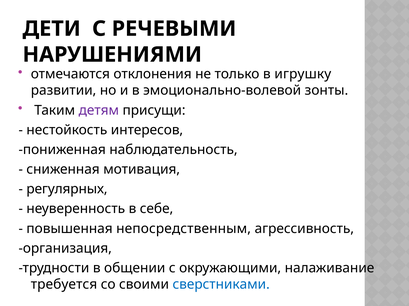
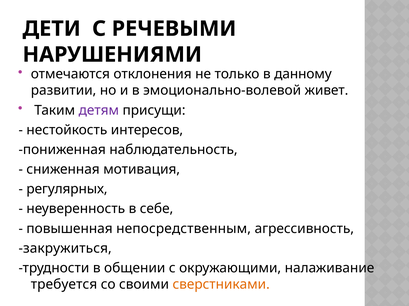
игрушку: игрушку -> данному
зонты: зонты -> живет
организация: организация -> закружиться
сверстниками colour: blue -> orange
